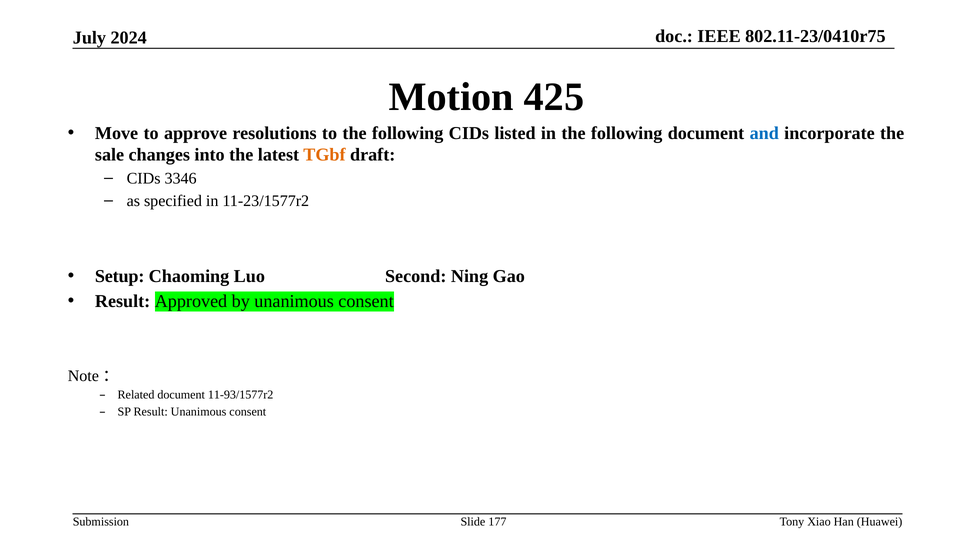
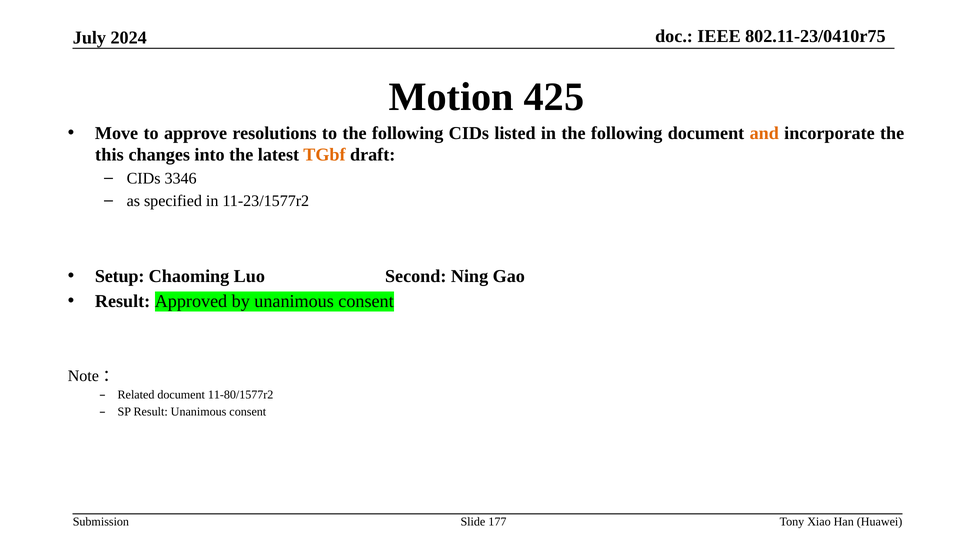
and colour: blue -> orange
sale: sale -> this
11-93/1577r2: 11-93/1577r2 -> 11-80/1577r2
